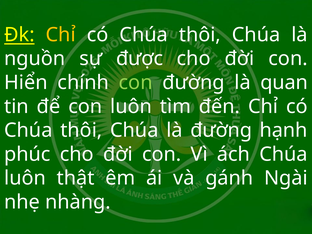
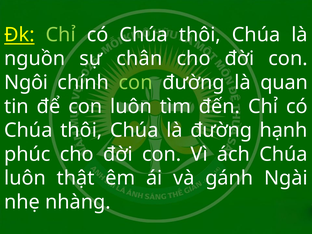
Chỉ at (61, 35) colour: yellow -> light green
được: được -> chân
Hiển: Hiển -> Ngôi
